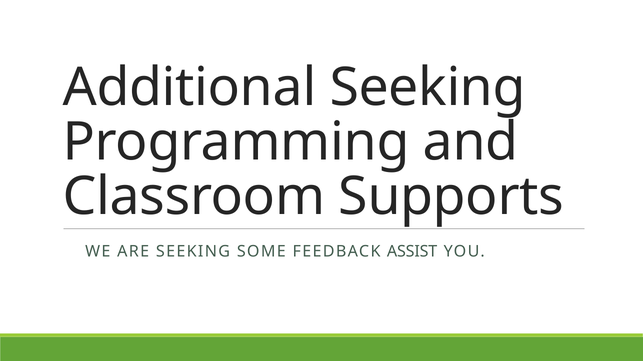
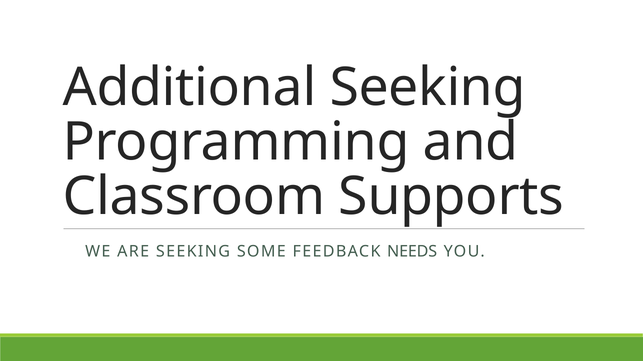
ASSIST: ASSIST -> NEEDS
